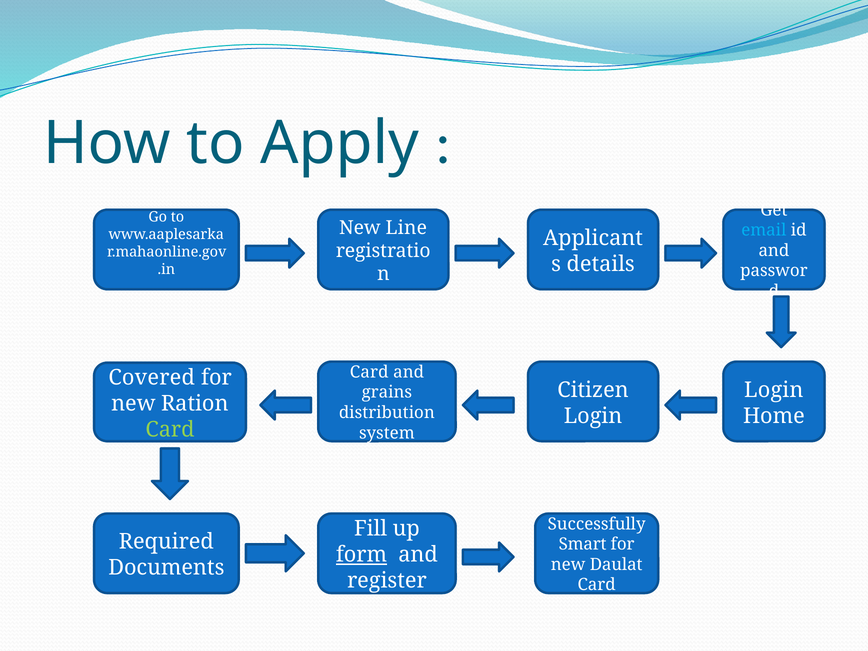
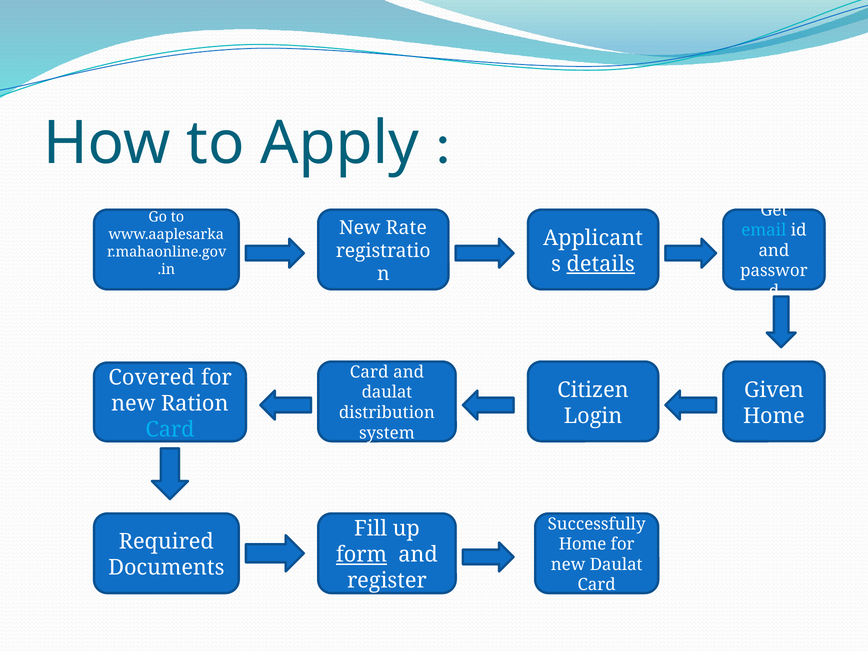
Line: Line -> Rate
details underline: none -> present
Login at (774, 390): Login -> Given
grains at (387, 392): grains -> daulat
Card at (170, 429) colour: light green -> light blue
Smart at (583, 544): Smart -> Home
